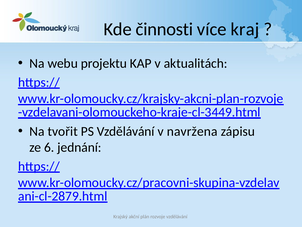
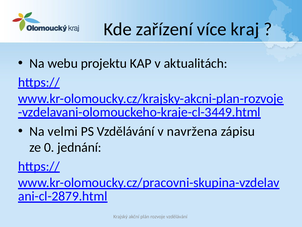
činnosti: činnosti -> zařízení
tvořit: tvořit -> velmi
6: 6 -> 0
